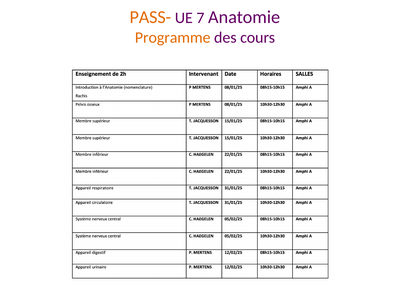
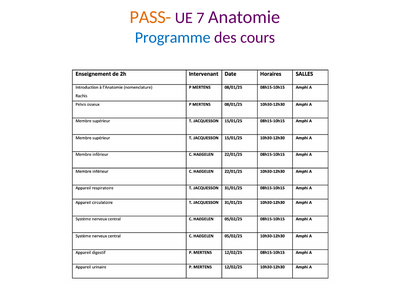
Programme colour: orange -> blue
